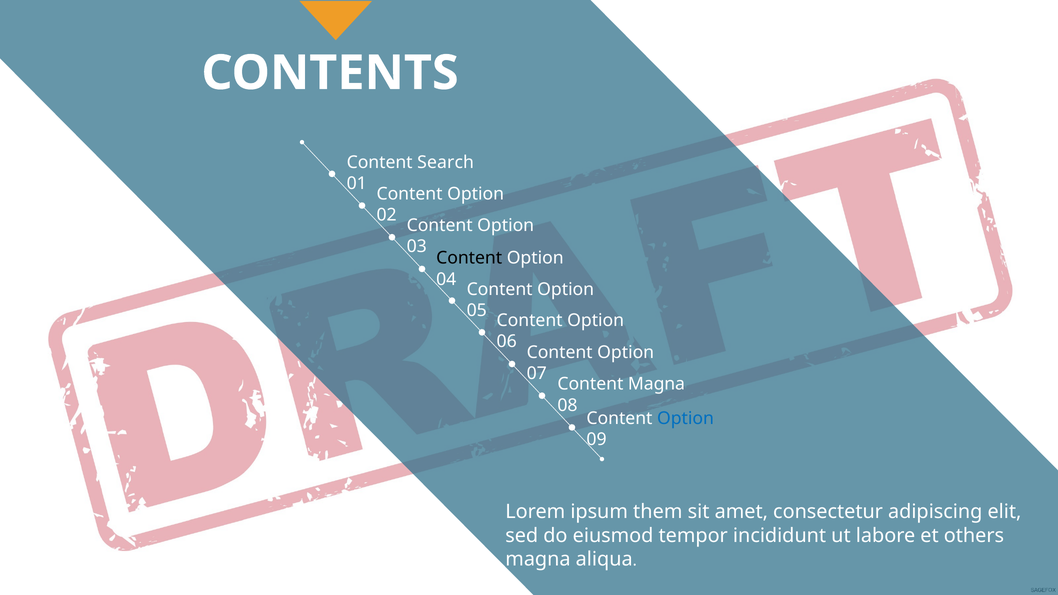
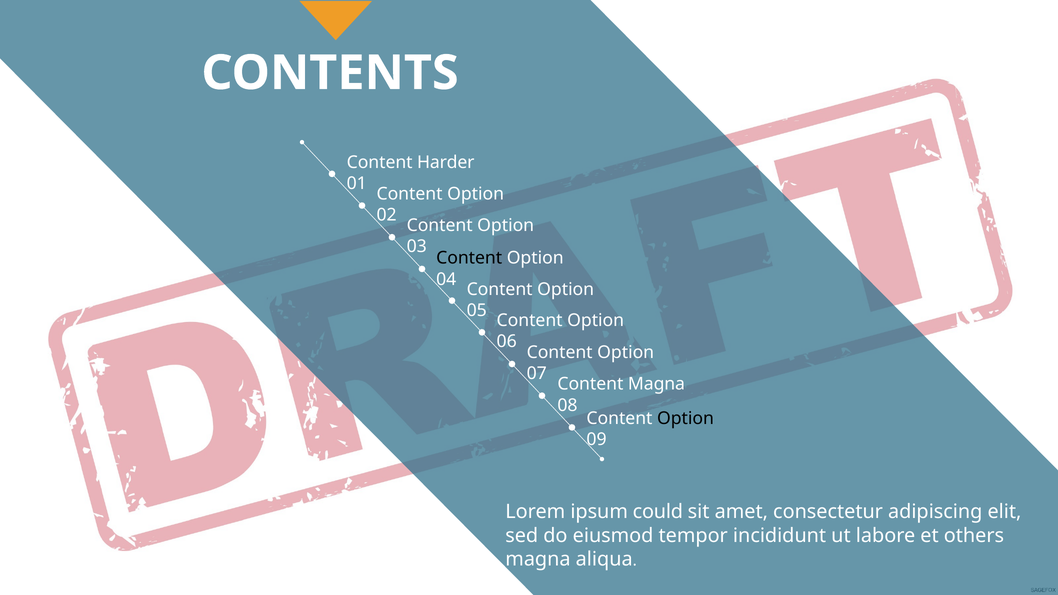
Search: Search -> Harder
Option at (686, 418) colour: blue -> black
them: them -> could
